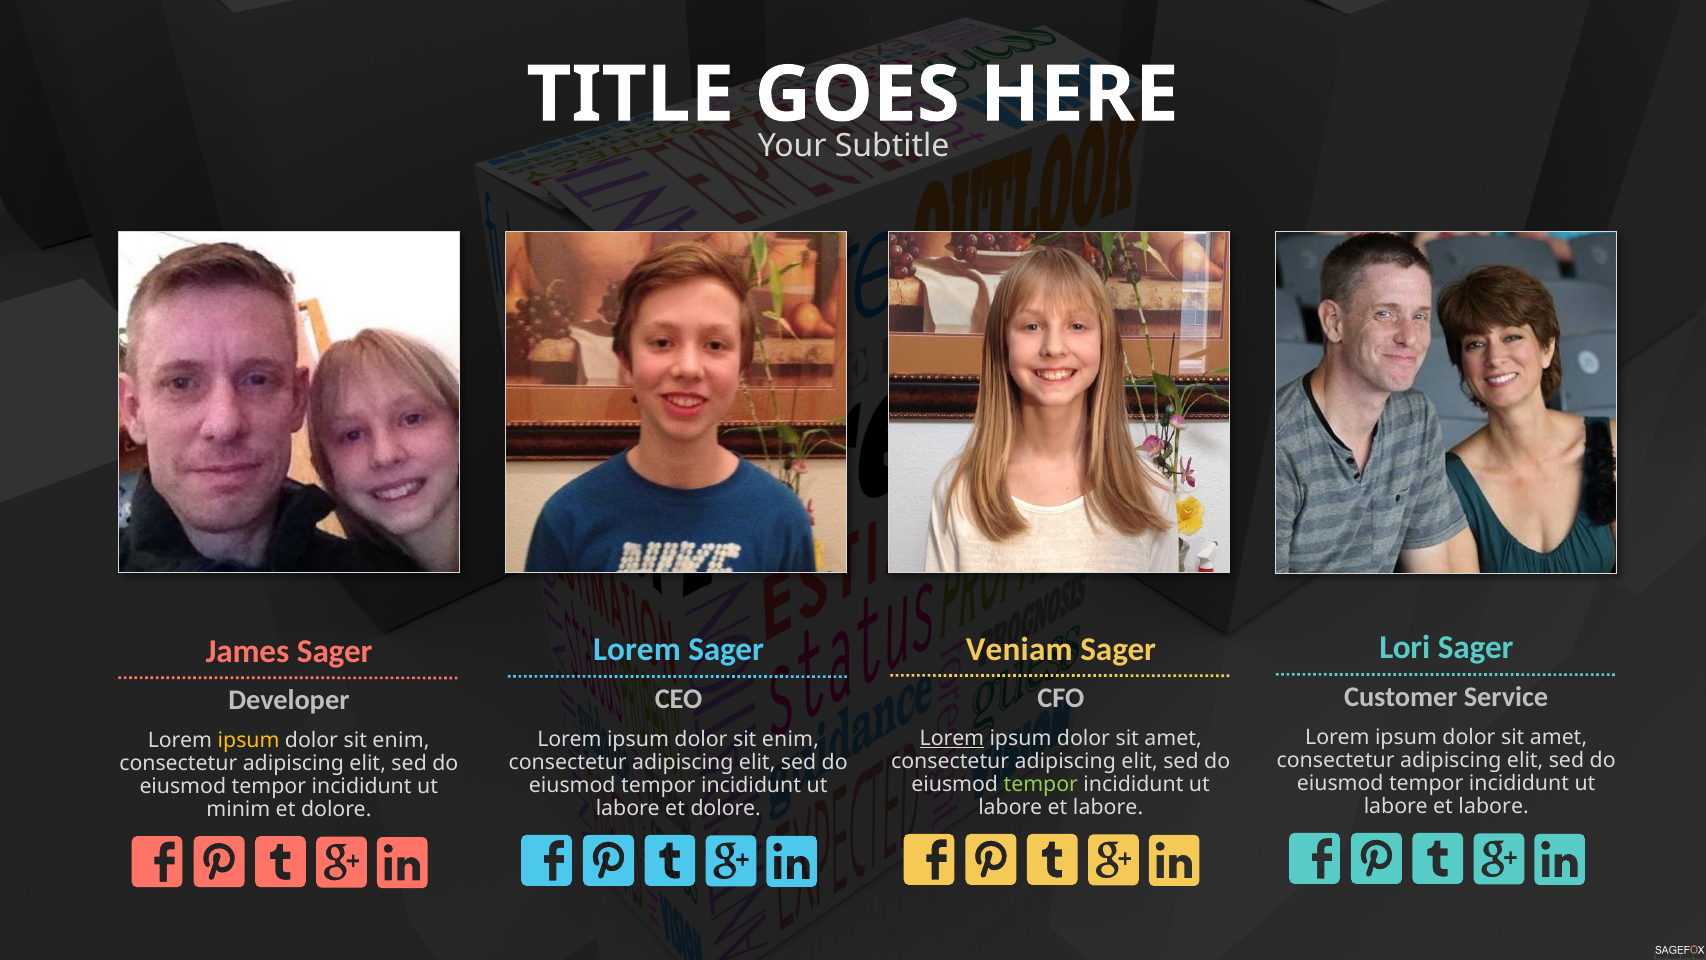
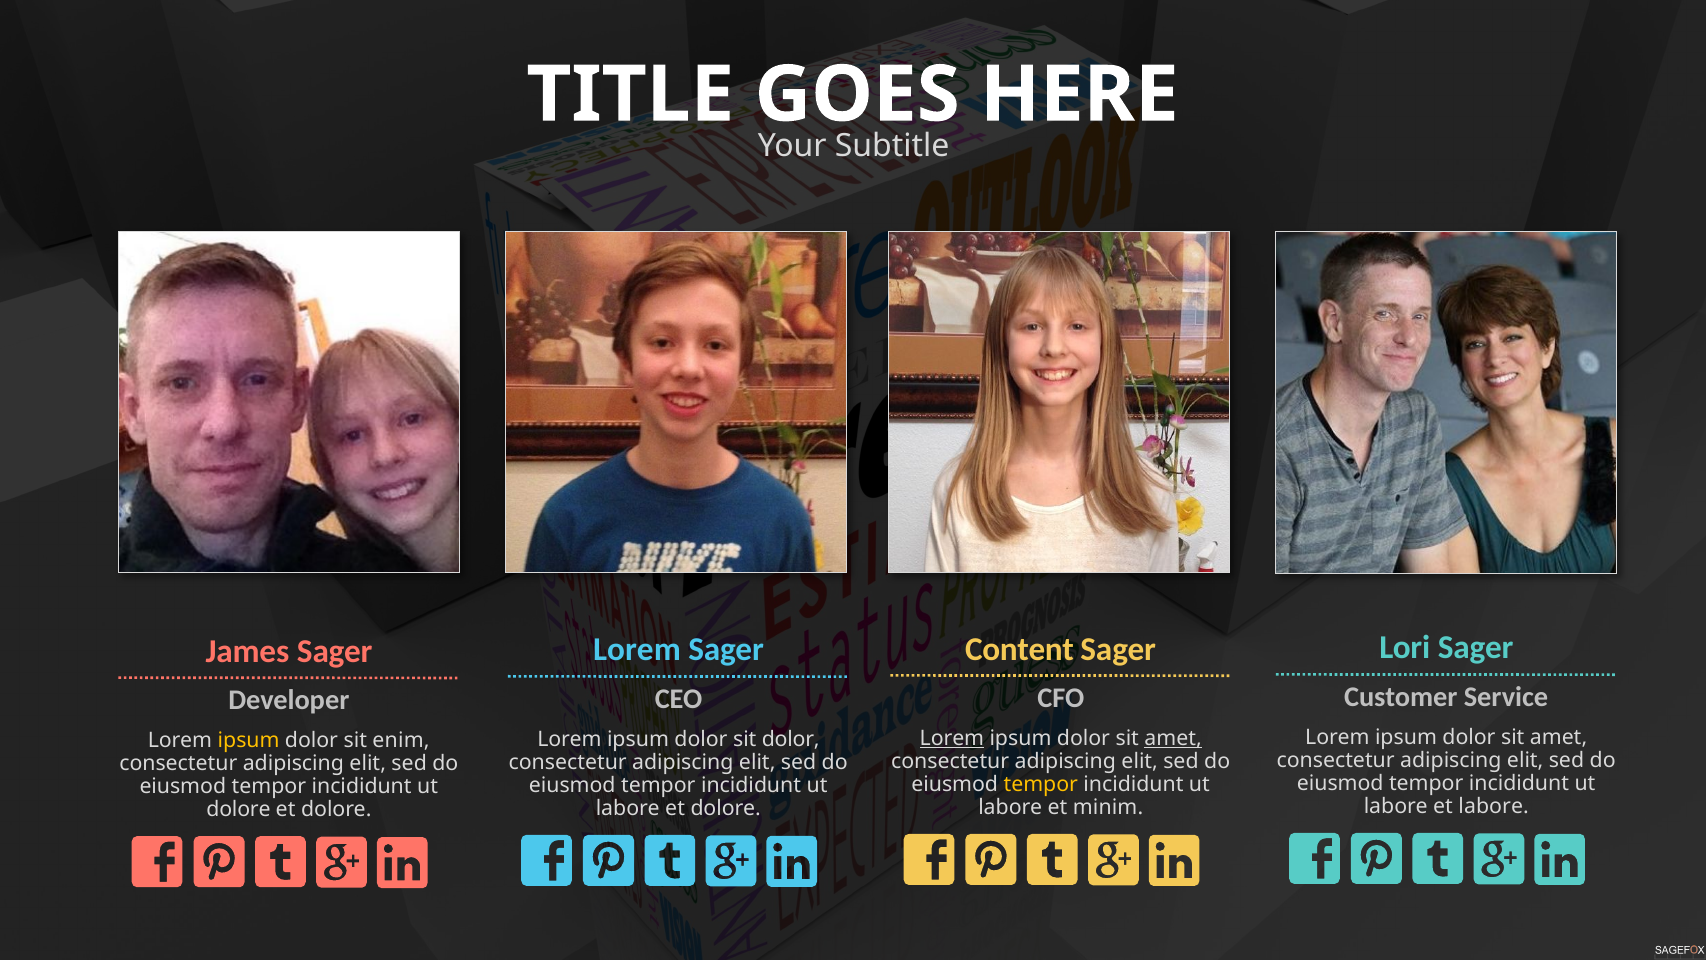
Veniam: Veniam -> Content
amet at (1173, 738) underline: none -> present
enim at (791, 739): enim -> dolor
tempor at (1041, 784) colour: light green -> yellow
labore at (1108, 807): labore -> minim
minim at (238, 809): minim -> dolore
